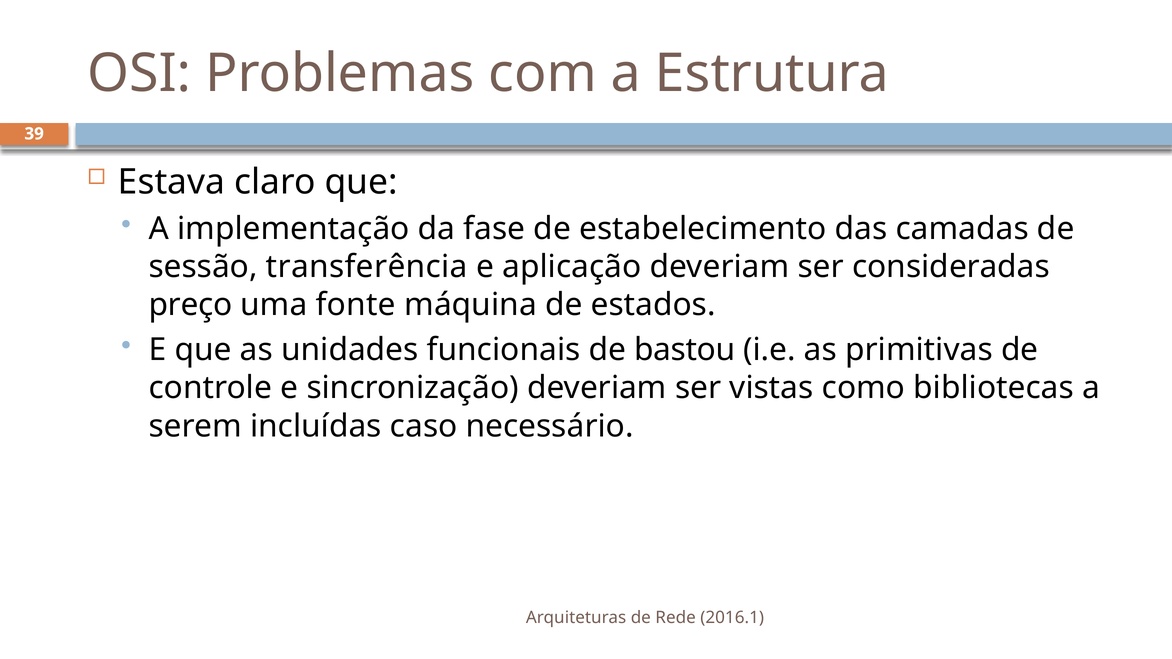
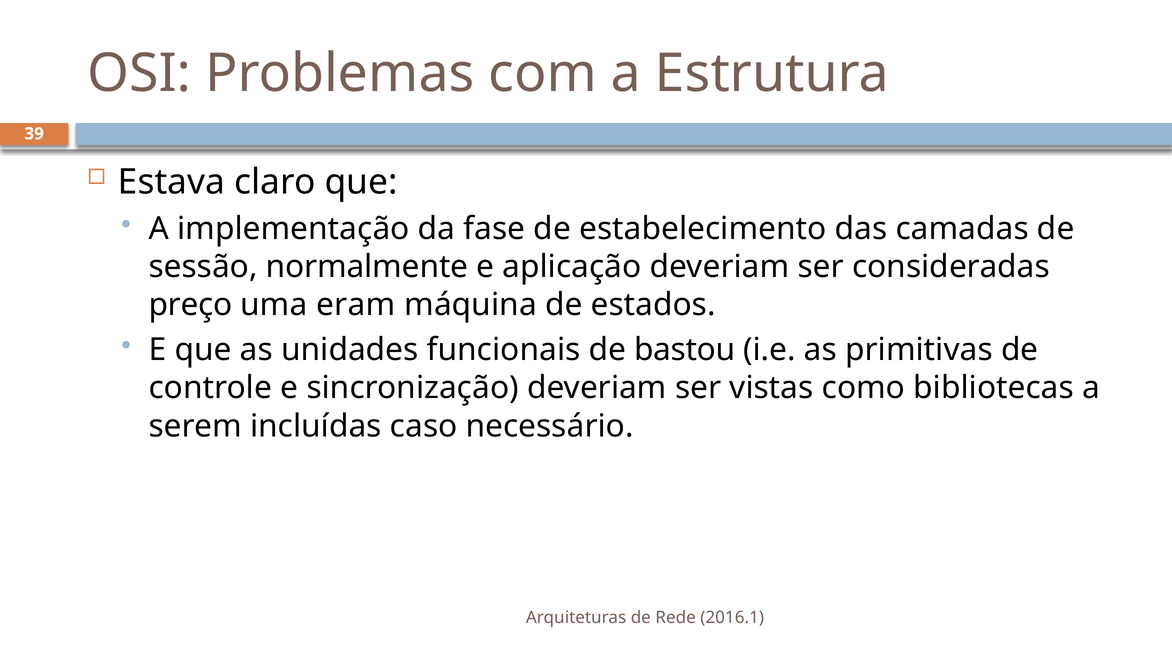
transferência: transferência -> normalmente
fonte: fonte -> eram
